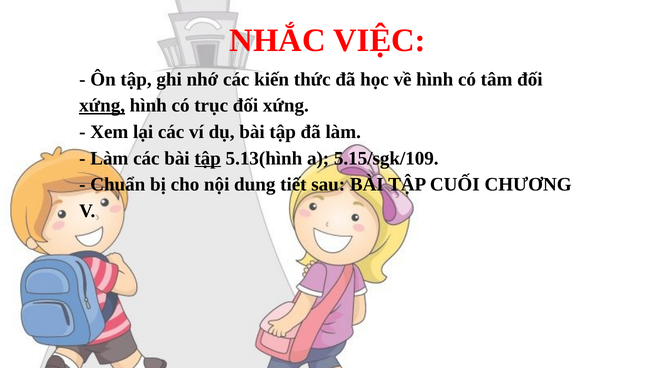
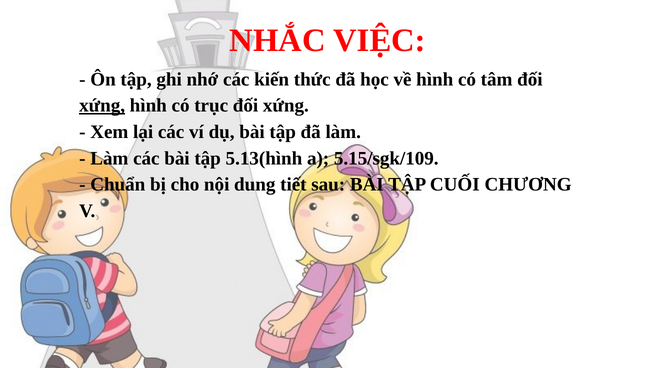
tập at (208, 158) underline: present -> none
